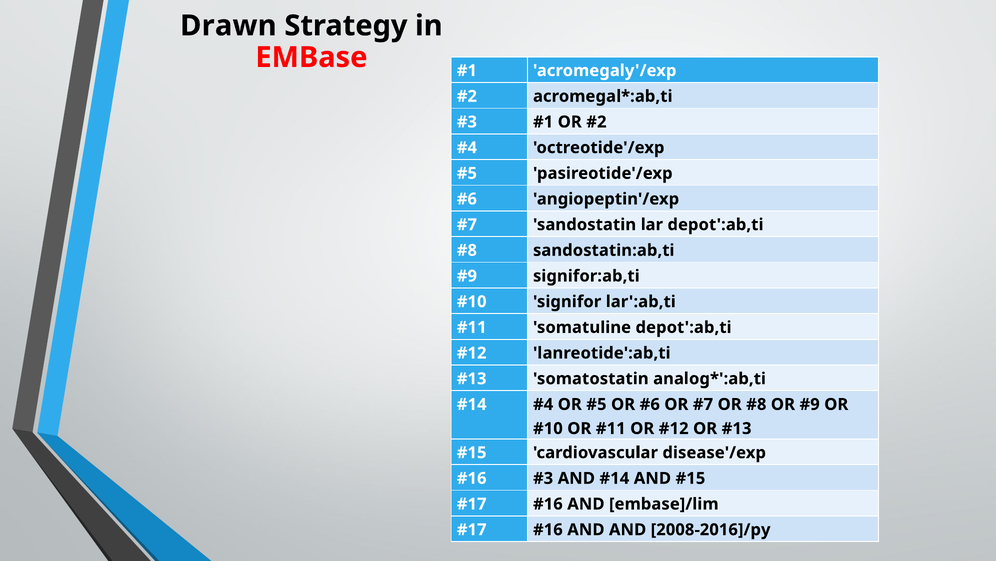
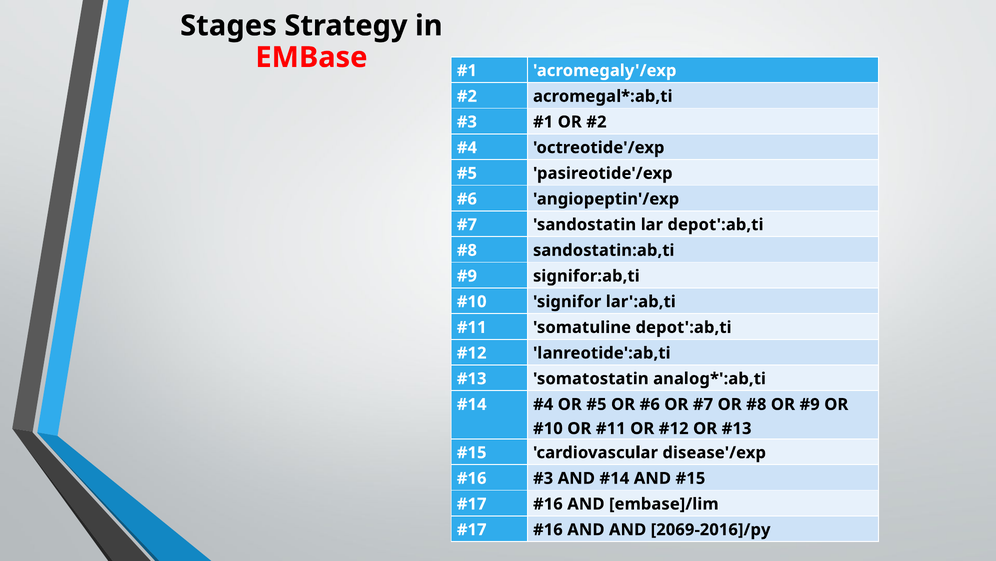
Drawn: Drawn -> Stages
2008-2016]/py: 2008-2016]/py -> 2069-2016]/py
